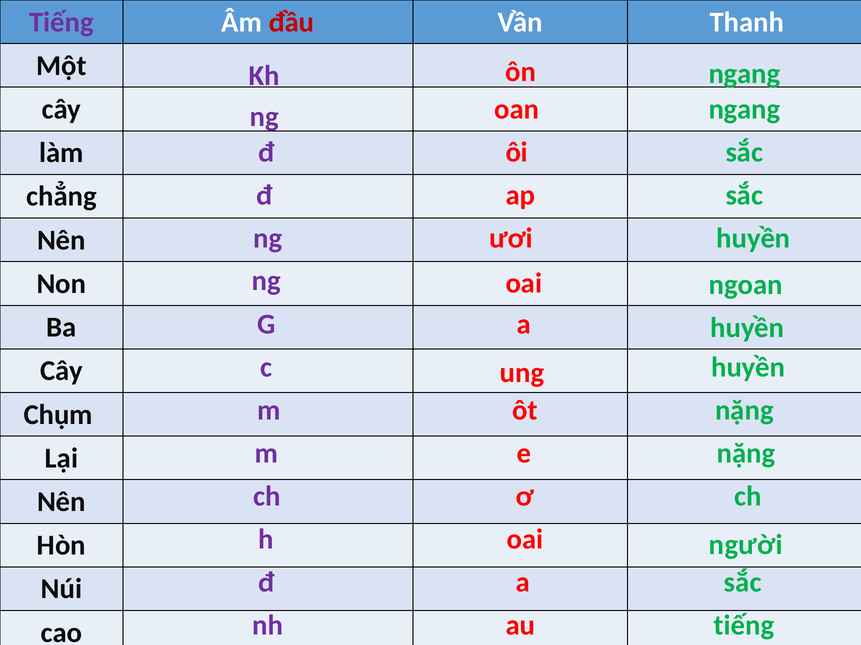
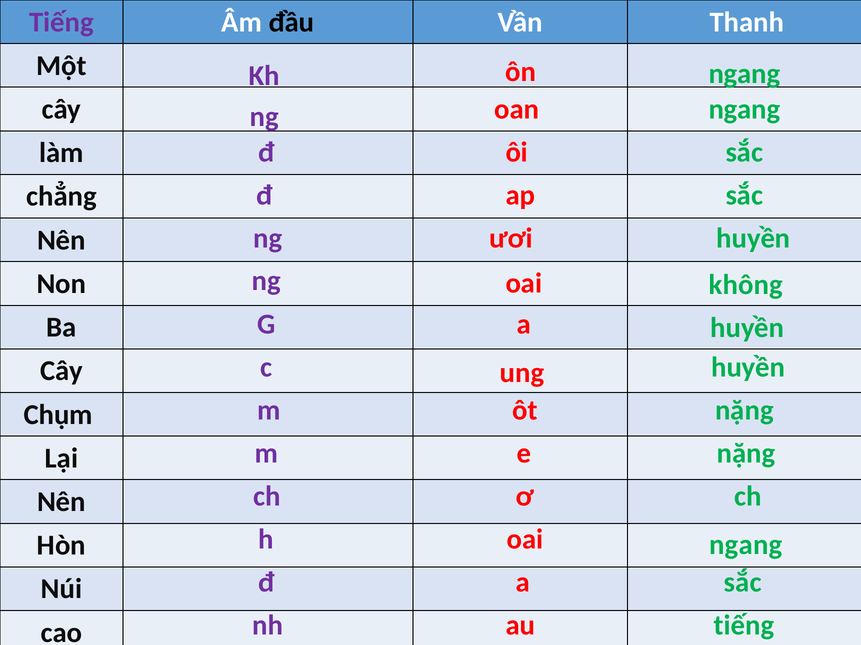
đầu colour: red -> black
ngoan: ngoan -> không
người at (746, 546): người -> ngang
